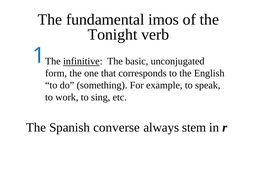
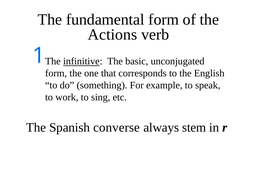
fundamental imos: imos -> form
Tonight: Tonight -> Actions
